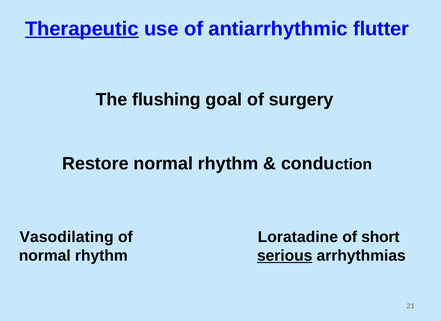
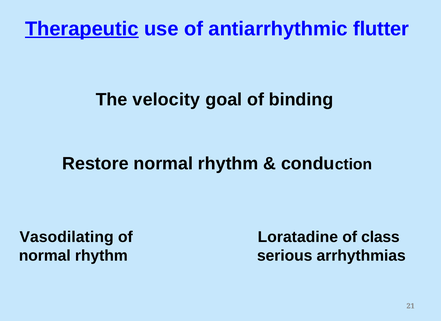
flushing: flushing -> velocity
surgery: surgery -> binding
short: short -> class
serious underline: present -> none
